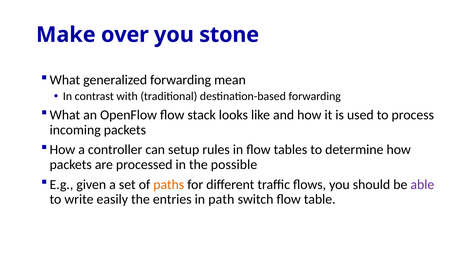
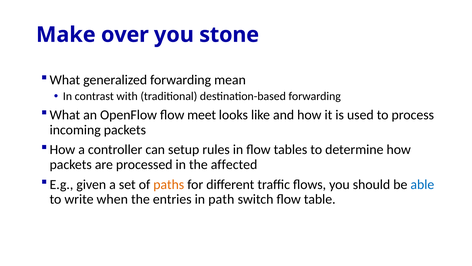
stack: stack -> meet
possible: possible -> affected
able colour: purple -> blue
easily: easily -> when
